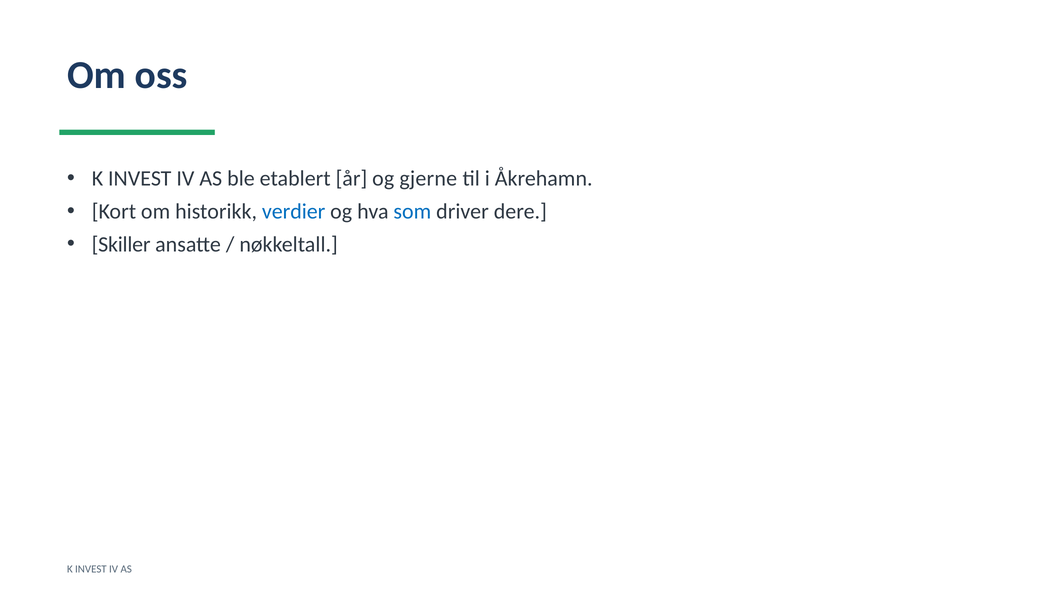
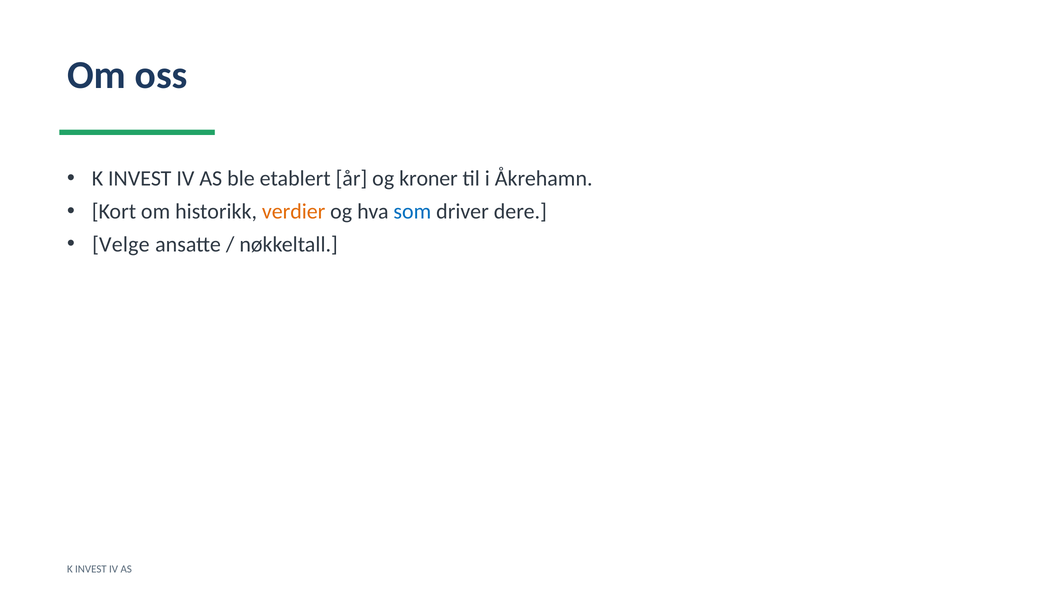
gjerne: gjerne -> kroner
verdier colour: blue -> orange
Skiller: Skiller -> Velge
